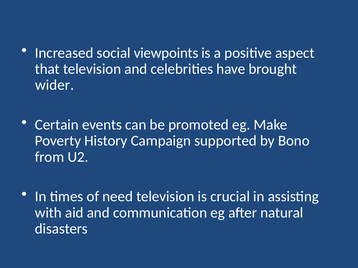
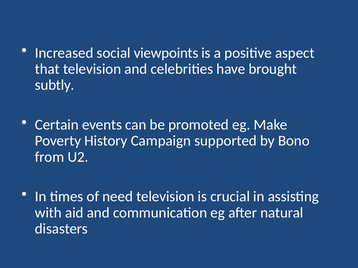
wider: wider -> subtly
